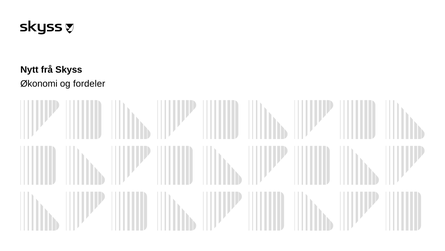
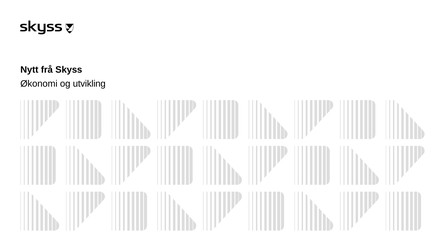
fordeler: fordeler -> utvikling
